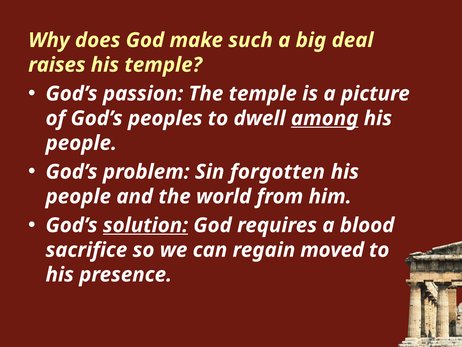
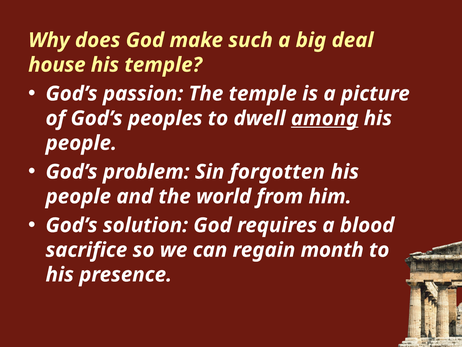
raises: raises -> house
solution underline: present -> none
moved: moved -> month
